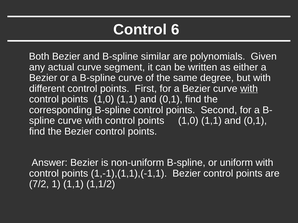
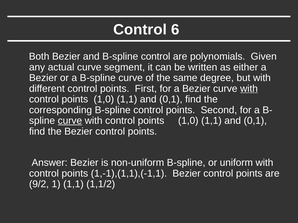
and B-spline similar: similar -> control
curve at (70, 121) underline: none -> present
7/2: 7/2 -> 9/2
